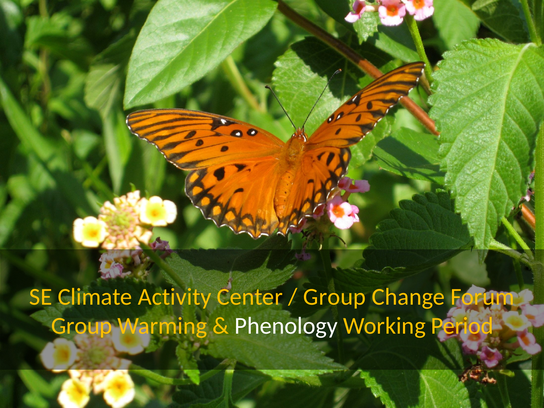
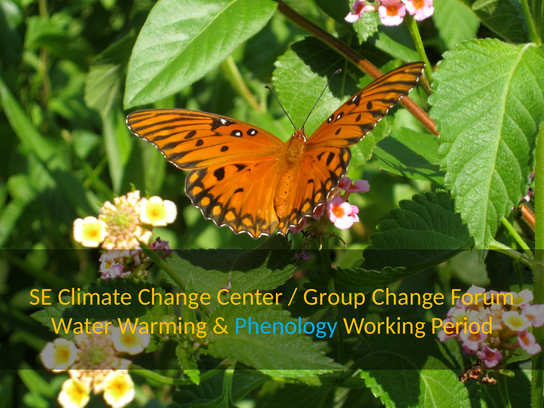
Climate Activity: Activity -> Change
Group at (82, 326): Group -> Water
Phenology colour: white -> light blue
